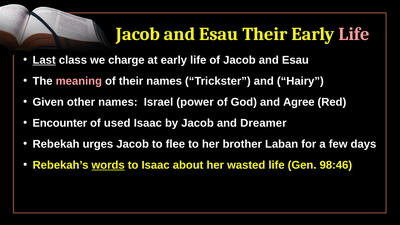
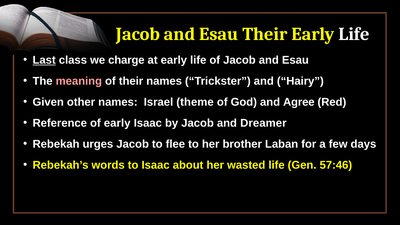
Life at (354, 34) colour: pink -> white
power: power -> theme
Encounter: Encounter -> Reference
of used: used -> early
words underline: present -> none
98:46: 98:46 -> 57:46
